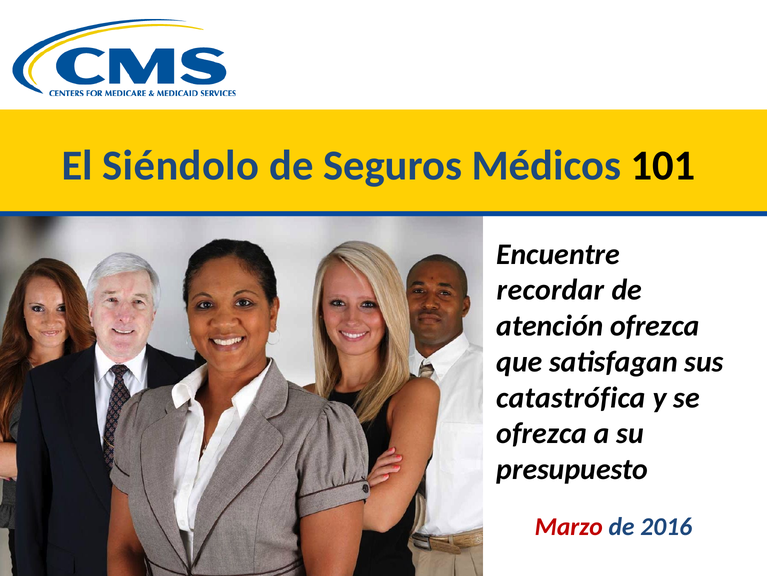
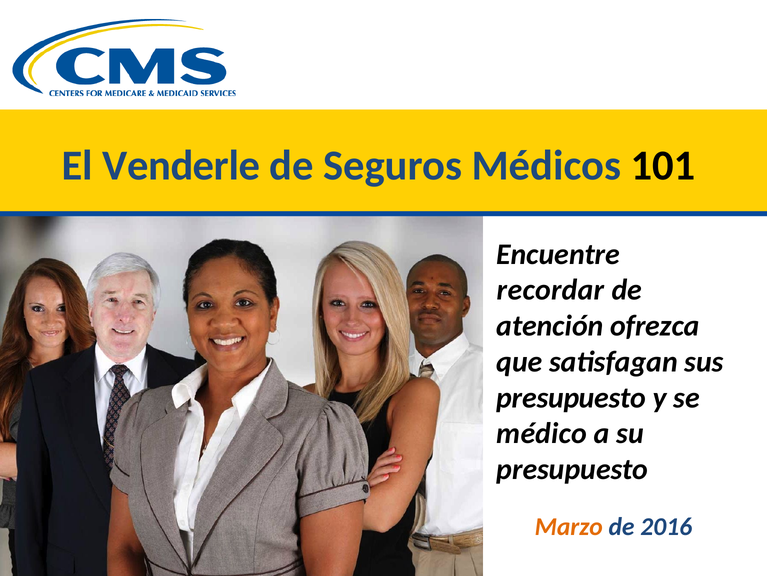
Siéndolo: Siéndolo -> Venderle
catastrófica at (571, 397): catastrófica -> presupuesto
ofrezca at (542, 433): ofrezca -> médico
Marzo colour: red -> orange
